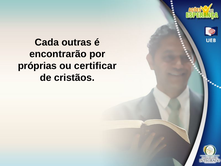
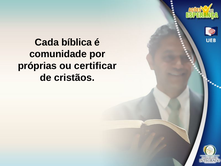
outras: outras -> bíblica
encontrarão: encontrarão -> comunidade
